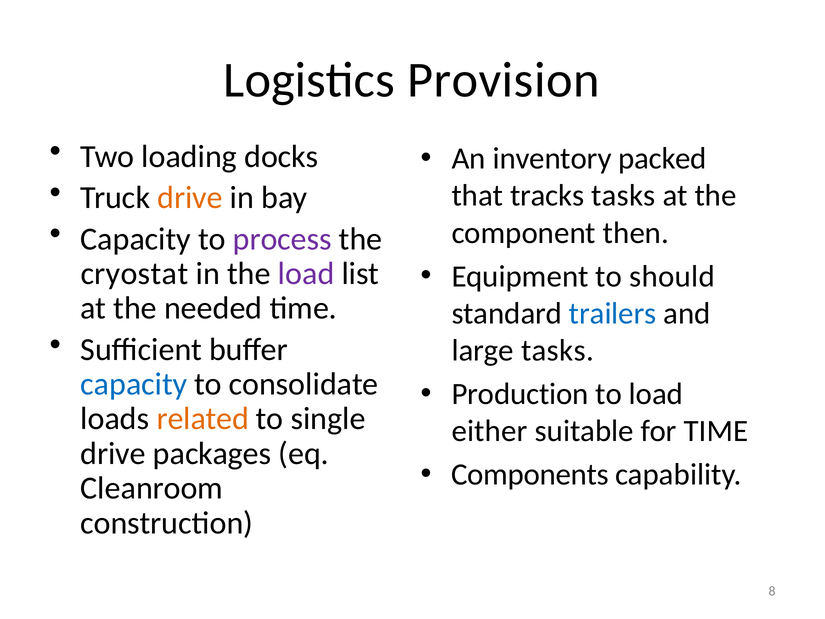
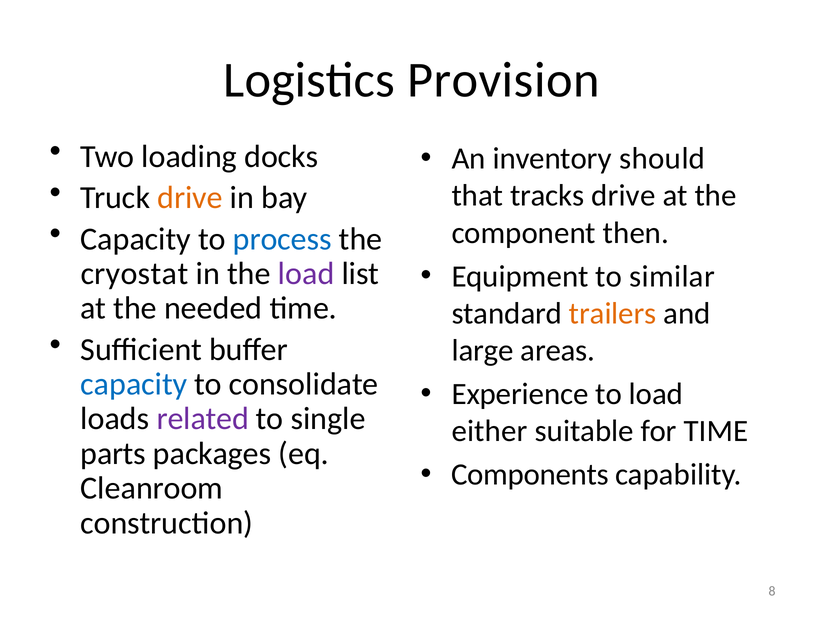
packed: packed -> should
tracks tasks: tasks -> drive
process colour: purple -> blue
should: should -> similar
trailers colour: blue -> orange
large tasks: tasks -> areas
Production: Production -> Experience
related colour: orange -> purple
drive at (113, 453): drive -> parts
